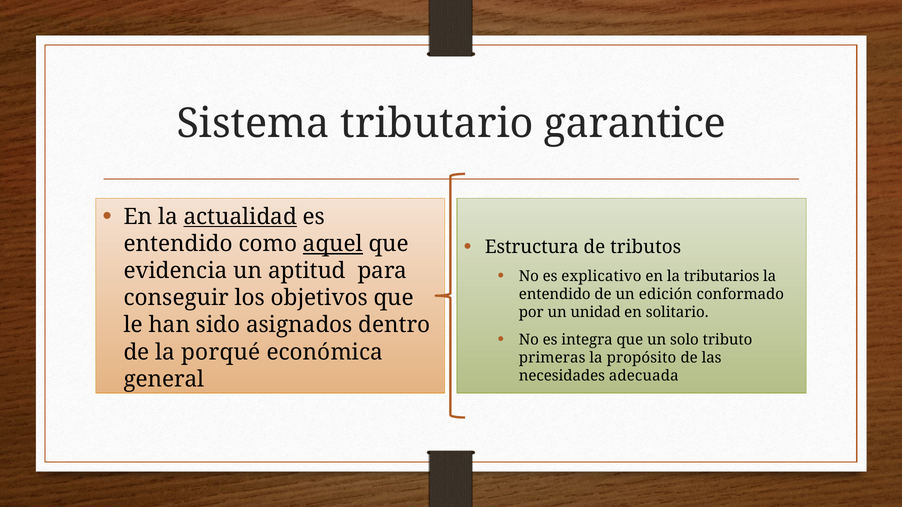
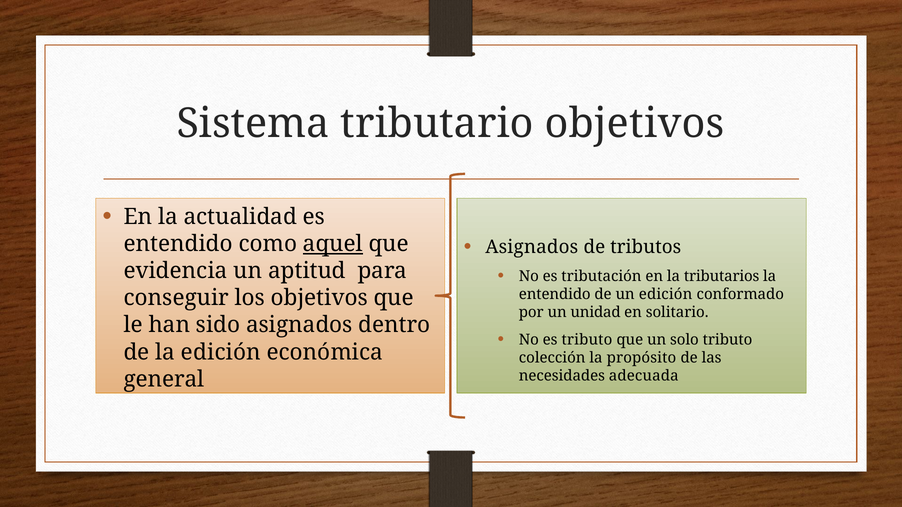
tributario garantice: garantice -> objetivos
actualidad underline: present -> none
Estructura at (532, 247): Estructura -> Asignados
explicativo: explicativo -> tributación
es integra: integra -> tributo
la porqué: porqué -> edición
primeras: primeras -> colección
